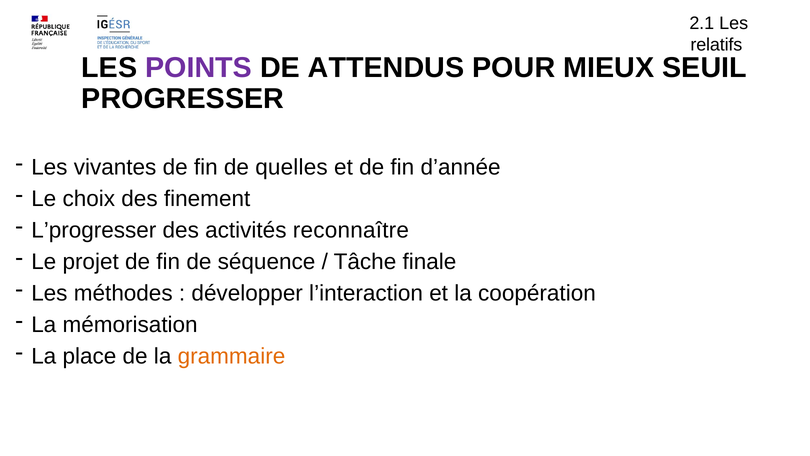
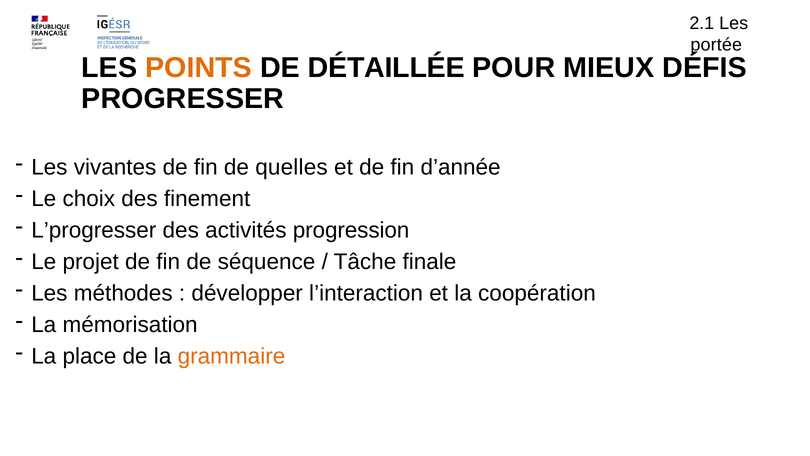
relatifs: relatifs -> portée
POINTS colour: purple -> orange
ATTENDUS: ATTENDUS -> DÉTAILLÉE
SEUIL: SEUIL -> DÉFIS
reconnaître: reconnaître -> progression
